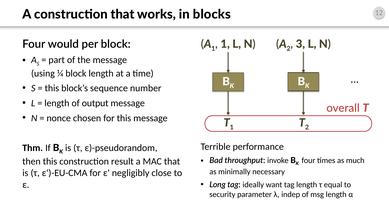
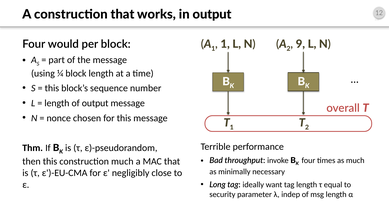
in blocks: blocks -> output
3: 3 -> 9
construction result: result -> much
